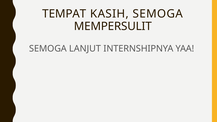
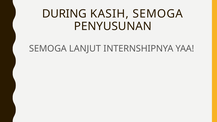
TEMPAT: TEMPAT -> DURING
MEMPERSULIT: MEMPERSULIT -> PENYUSUNAN
